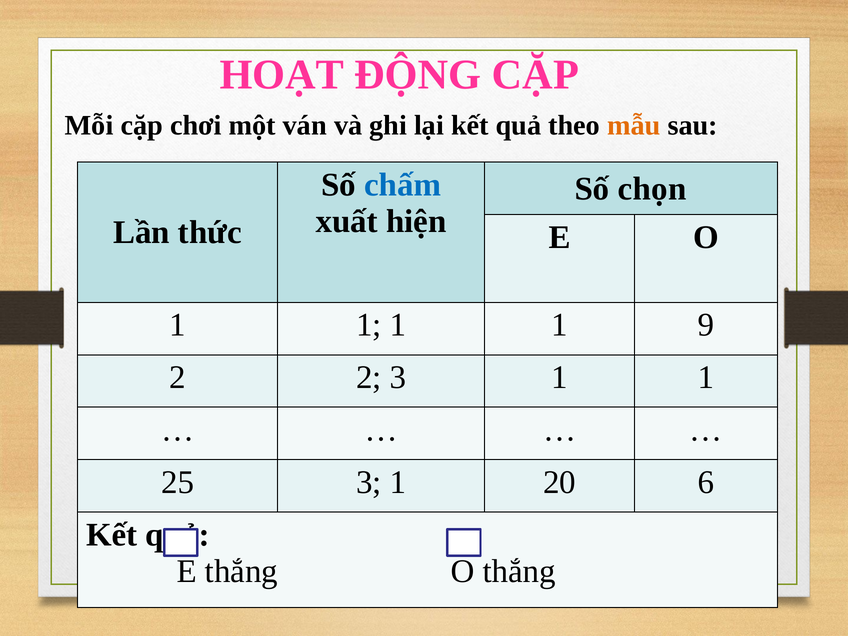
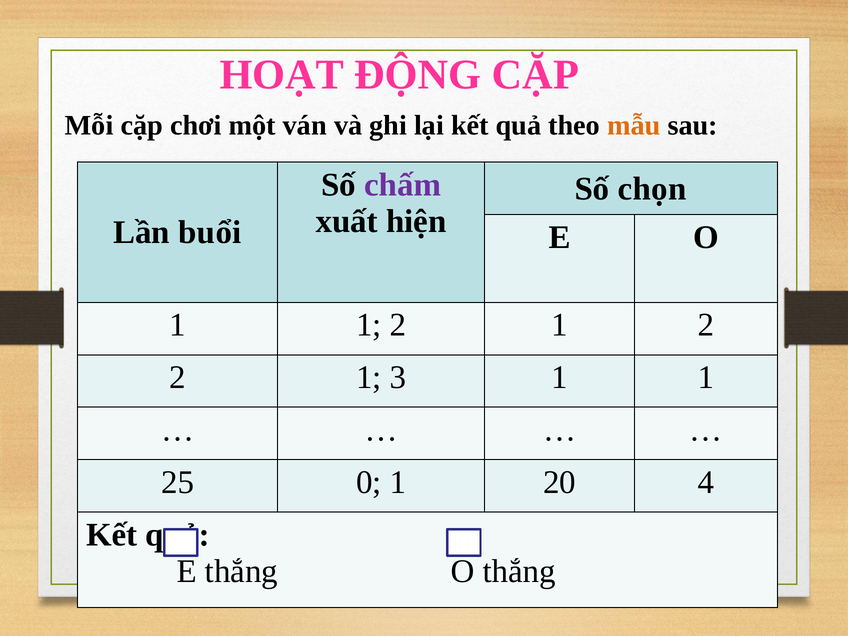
chấm colour: blue -> purple
thức: thức -> buổi
1 at (398, 325): 1 -> 2
9 at (706, 325): 9 -> 2
2 at (369, 378): 2 -> 1
25 3: 3 -> 0
6: 6 -> 4
